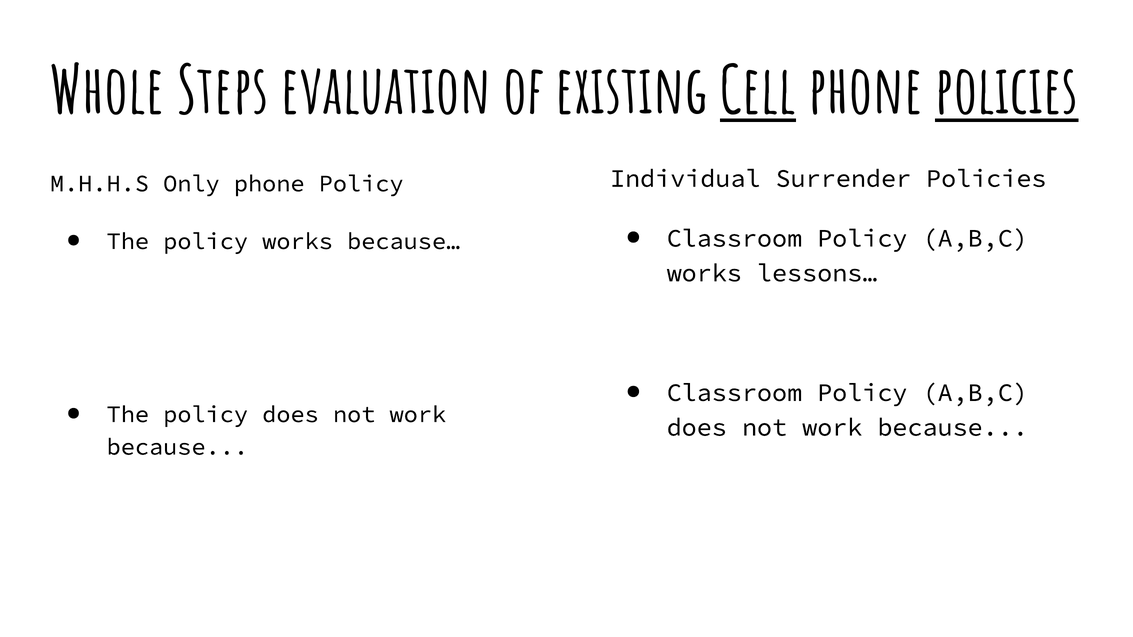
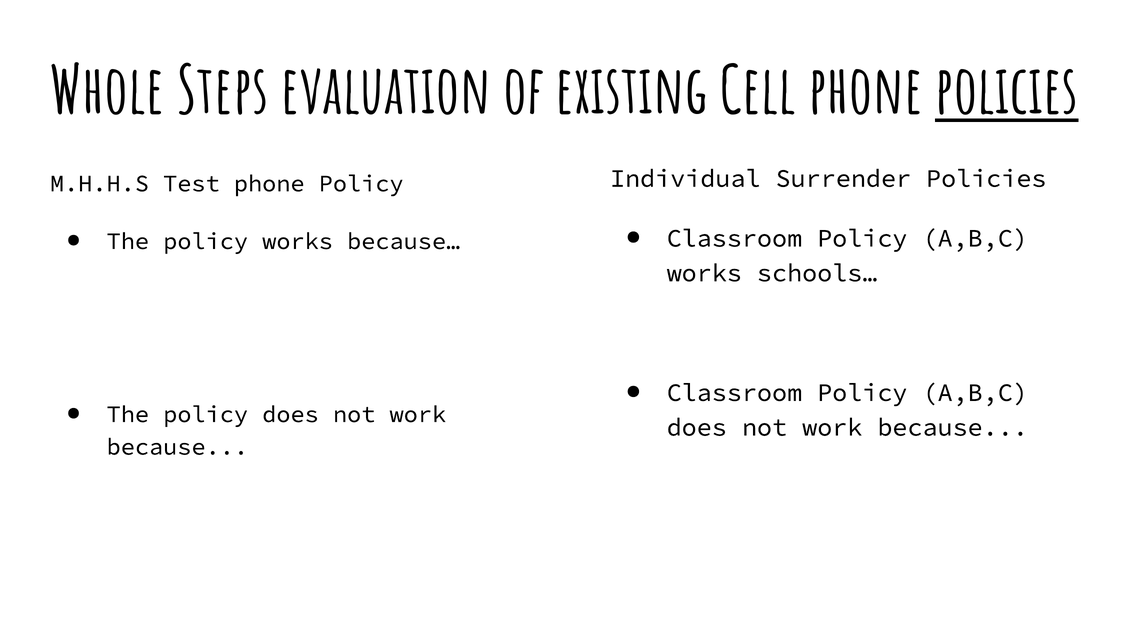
Cell underline: present -> none
Only: Only -> Test
lessons…: lessons… -> schools…
